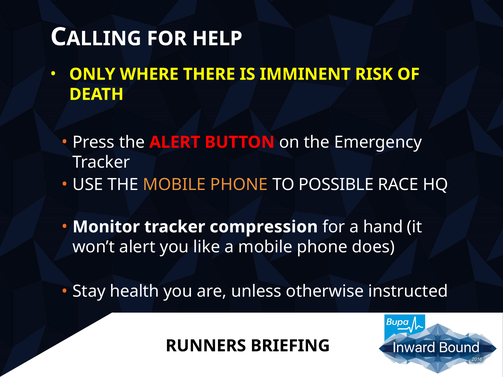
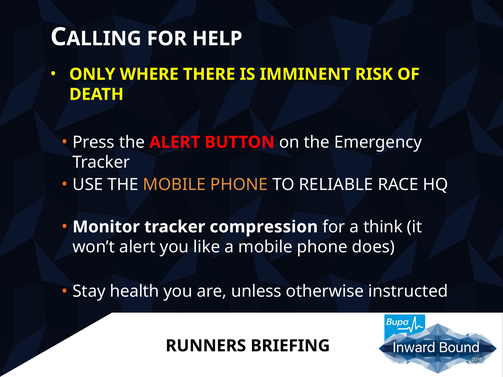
POSSIBLE: POSSIBLE -> RELIABLE
hand: hand -> think
